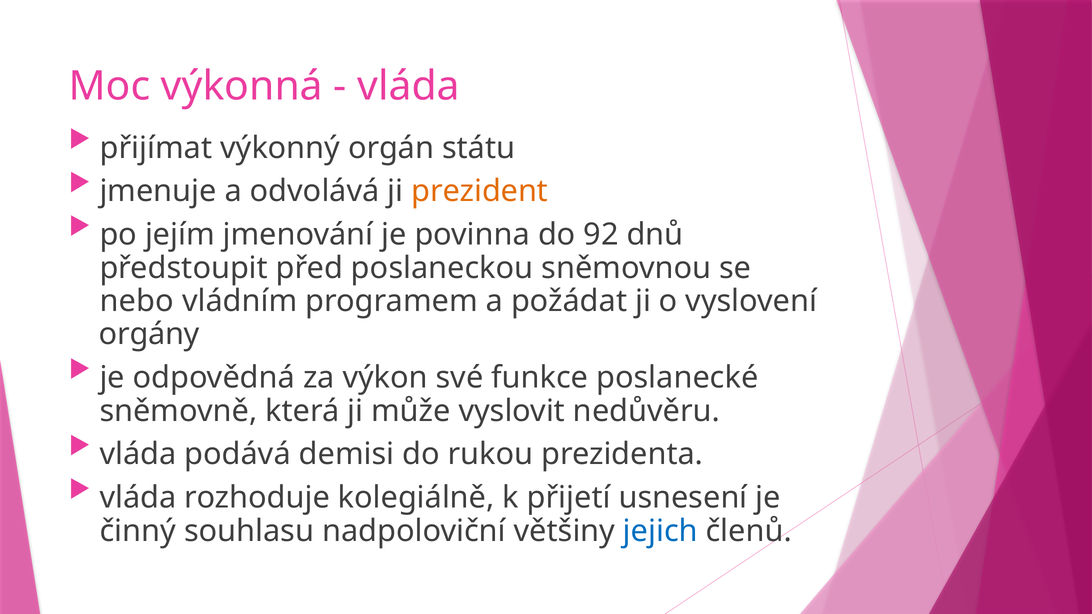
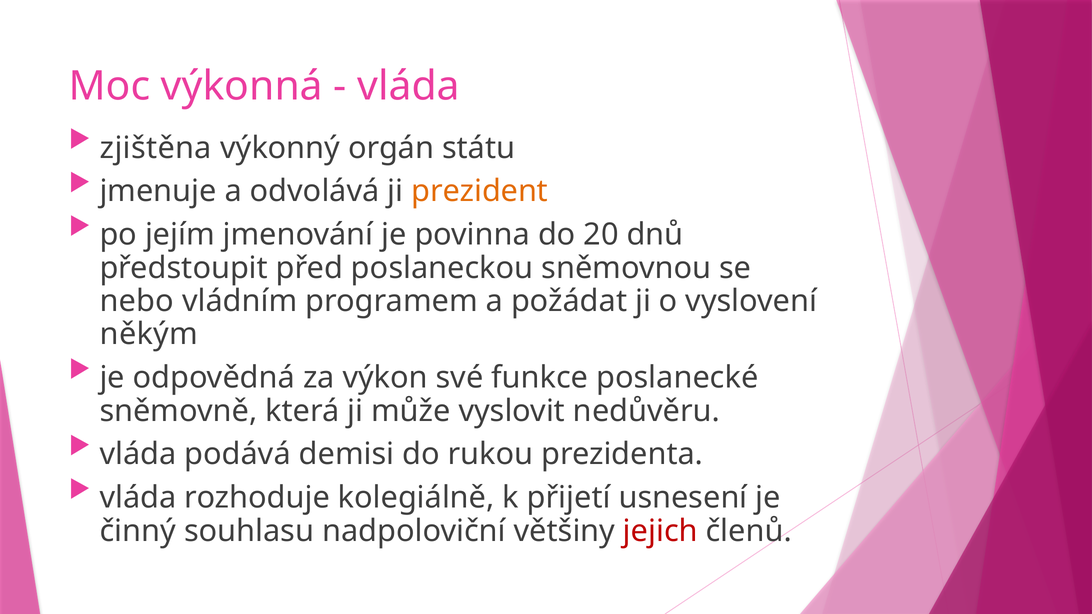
přijímat: přijímat -> zjištěna
92: 92 -> 20
orgány: orgány -> někým
jejich colour: blue -> red
